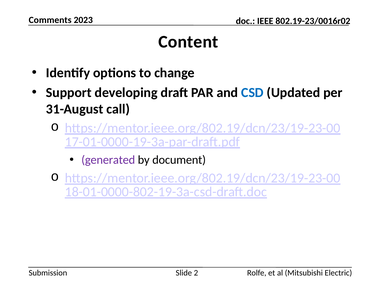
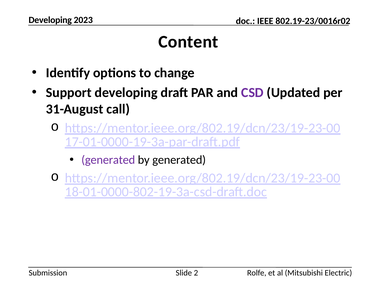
Comments at (50, 20): Comments -> Developing
CSD colour: blue -> purple
by document: document -> generated
